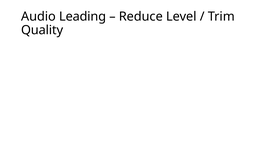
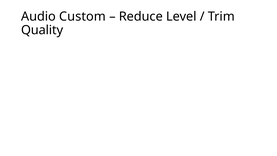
Leading: Leading -> Custom
